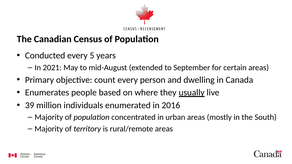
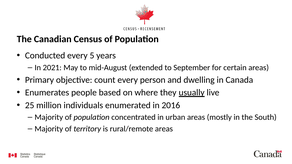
39: 39 -> 25
